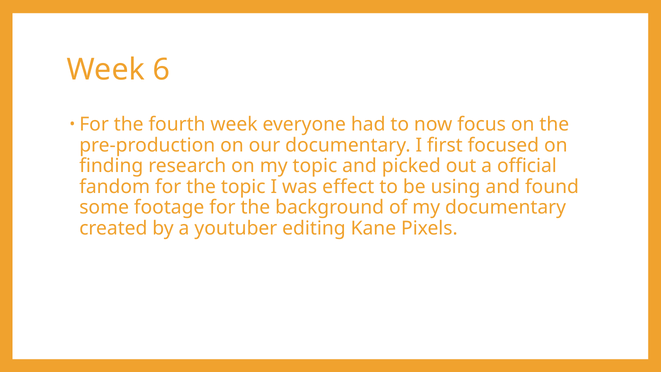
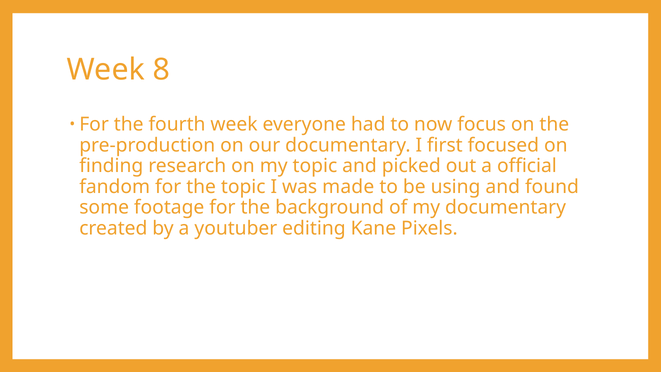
6: 6 -> 8
effect: effect -> made
